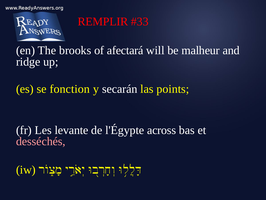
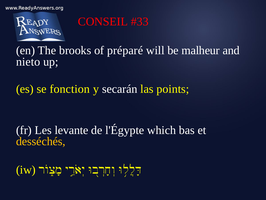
REMPLIR: REMPLIR -> CONSEIL
afectará: afectará -> préparé
ridge: ridge -> nieto
across: across -> which
desséchés colour: pink -> yellow
